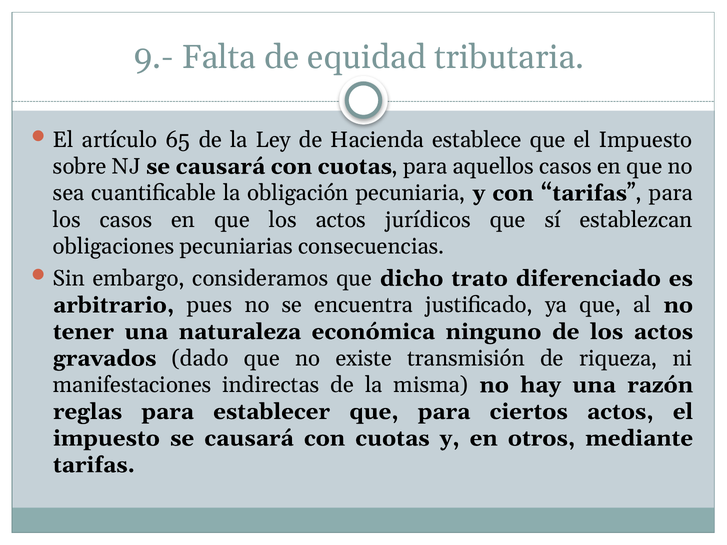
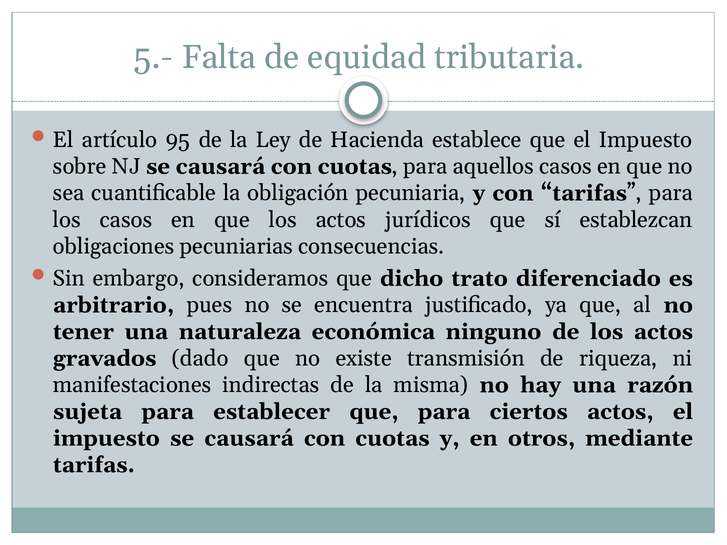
9.-: 9.- -> 5.-
65: 65 -> 95
reglas: reglas -> sujeta
